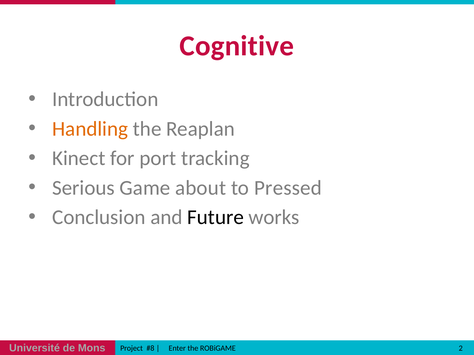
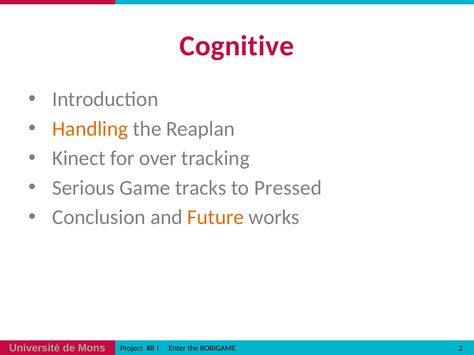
port: port -> over
about: about -> tracks
Future colour: black -> orange
